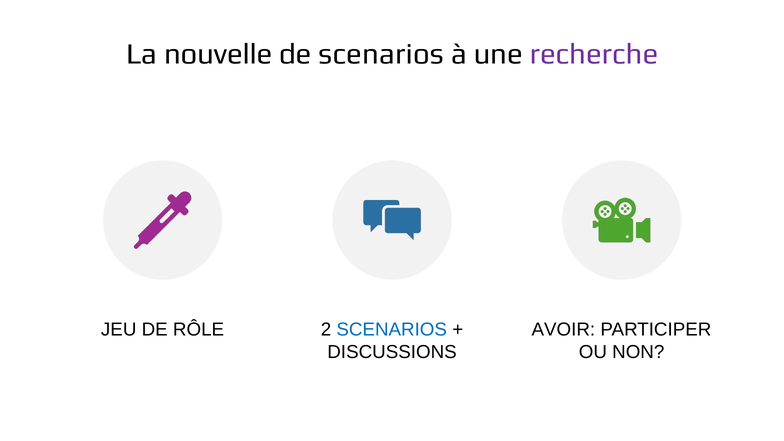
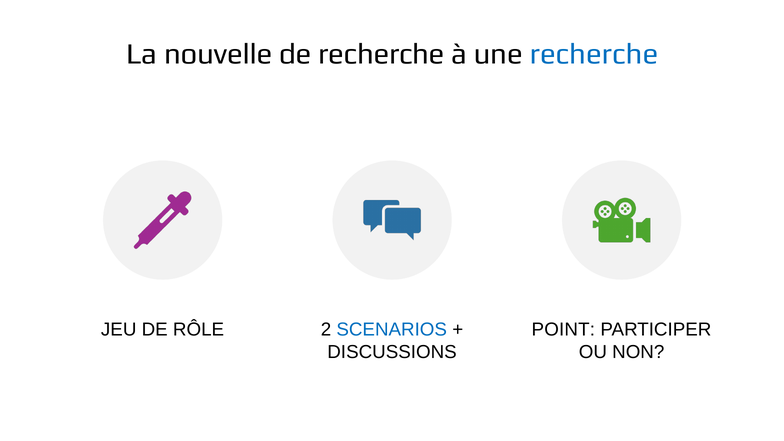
de scenarios: scenarios -> recherche
recherche at (594, 54) colour: purple -> blue
AVOIR: AVOIR -> POINT
